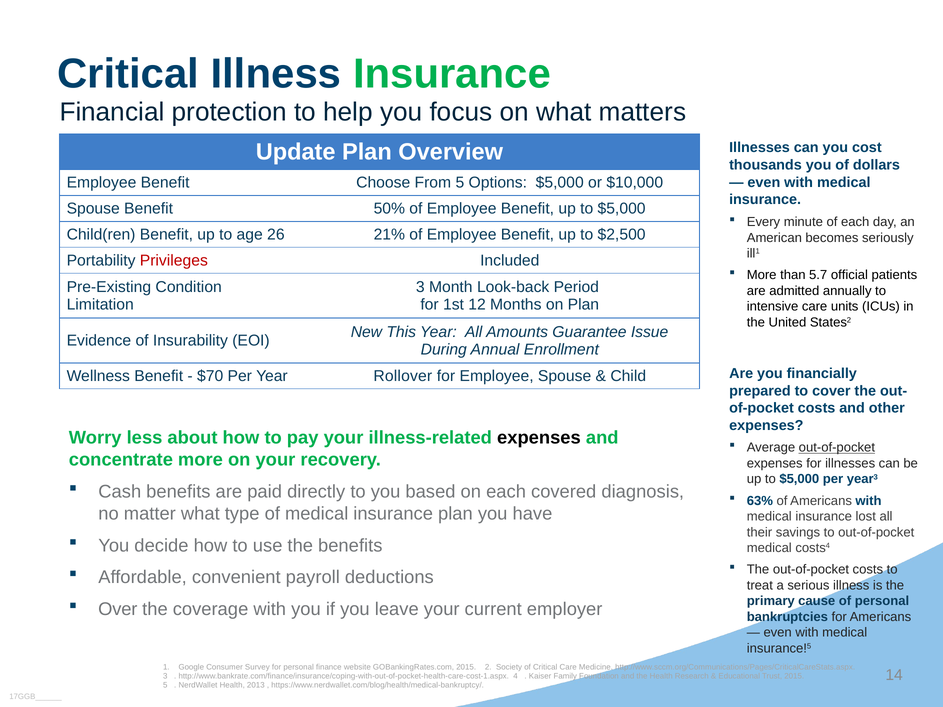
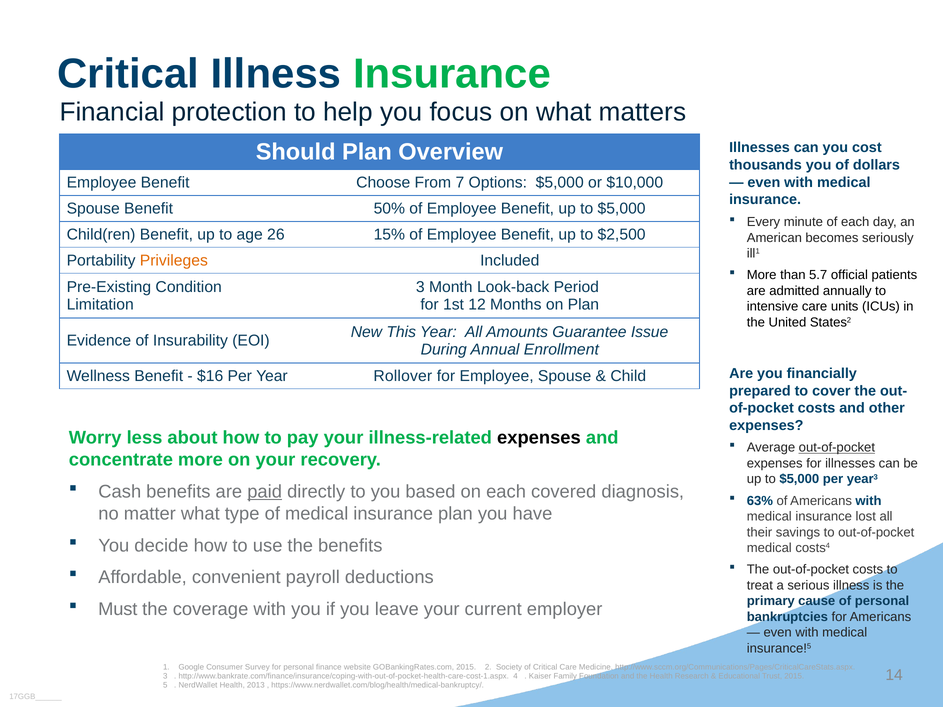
Update: Update -> Should
From 5: 5 -> 7
21%: 21% -> 15%
Privileges colour: red -> orange
$70: $70 -> $16
paid underline: none -> present
Over: Over -> Must
